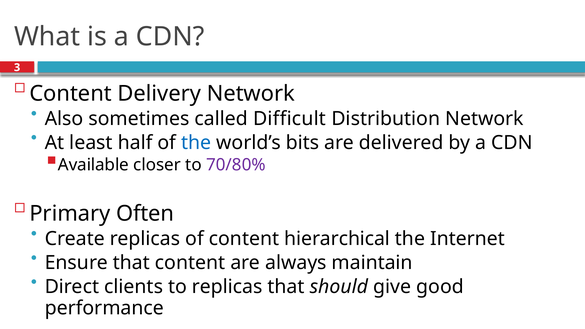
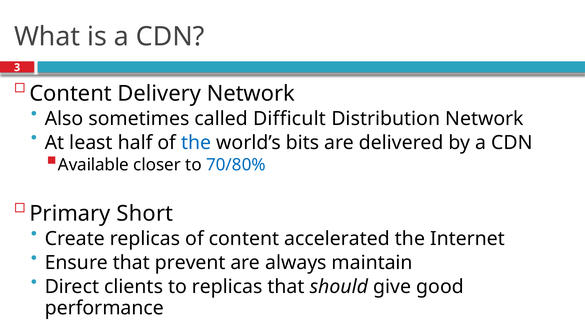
70/80% colour: purple -> blue
Often: Often -> Short
hierarchical: hierarchical -> accelerated
that content: content -> prevent
